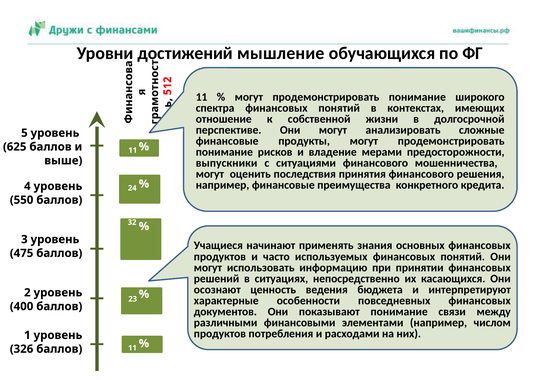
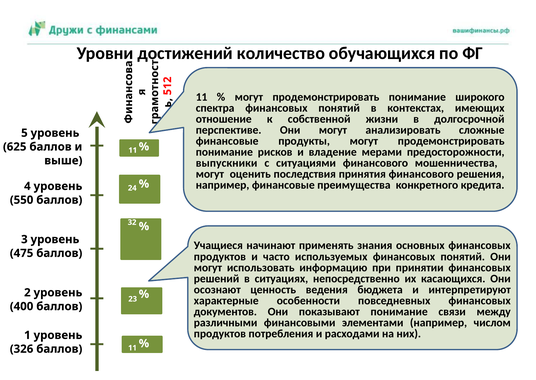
мышление: мышление -> количество
